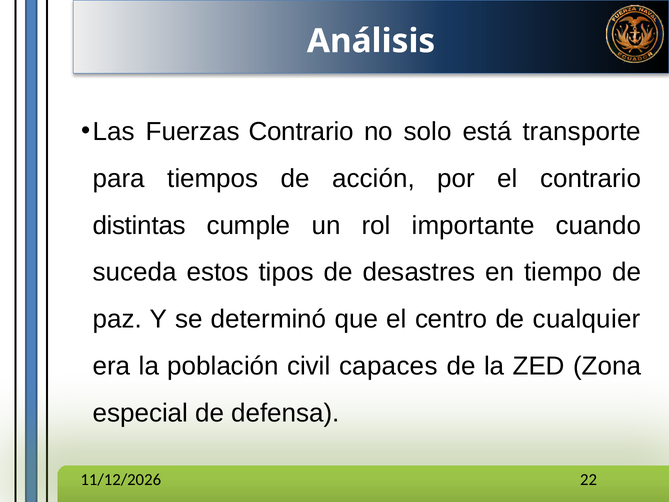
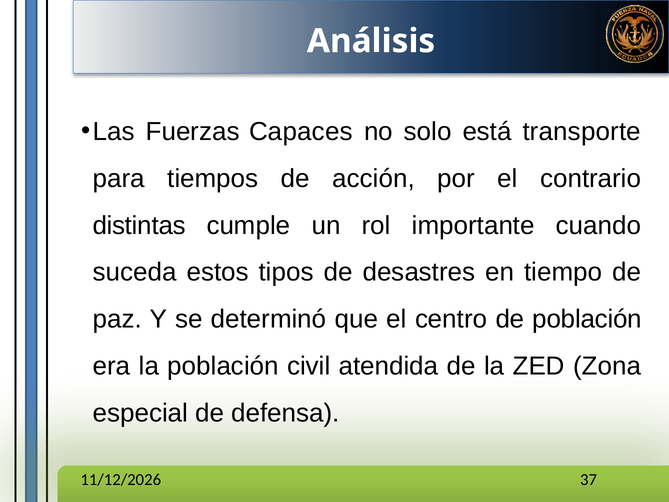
Fuerzas Contrario: Contrario -> Capaces
de cualquier: cualquier -> población
capaces: capaces -> atendida
22: 22 -> 37
